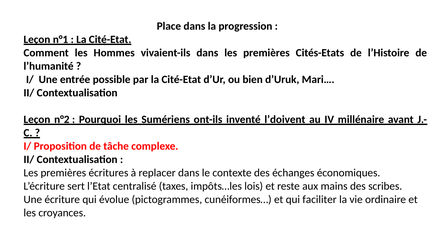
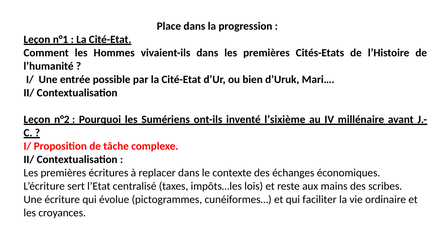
l’doivent: l’doivent -> l’sixième
